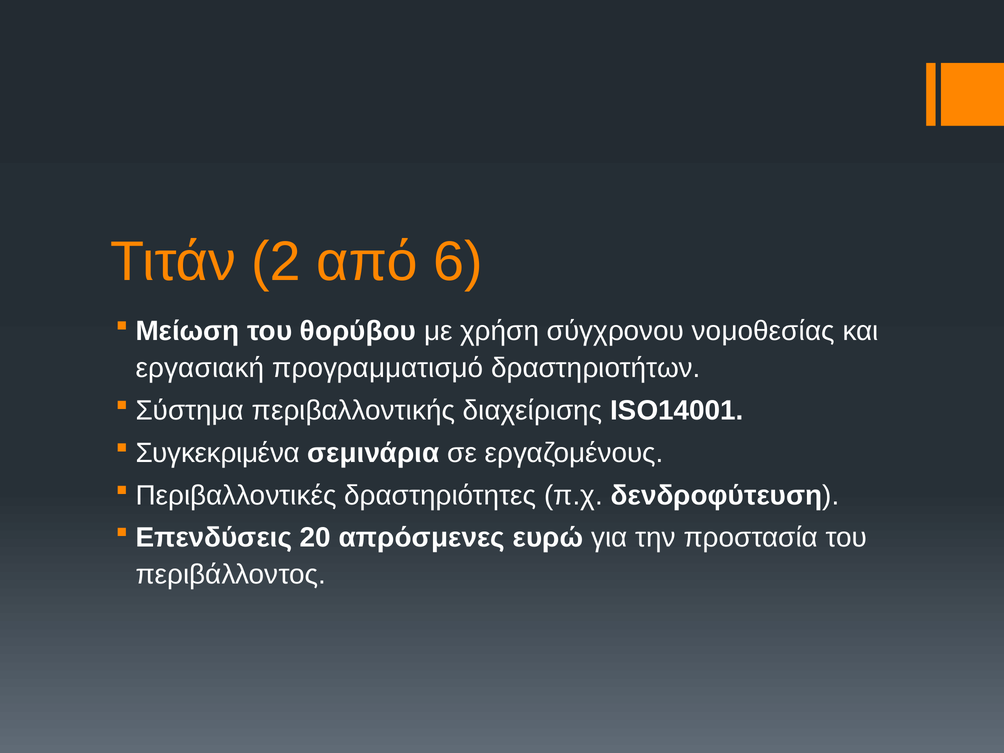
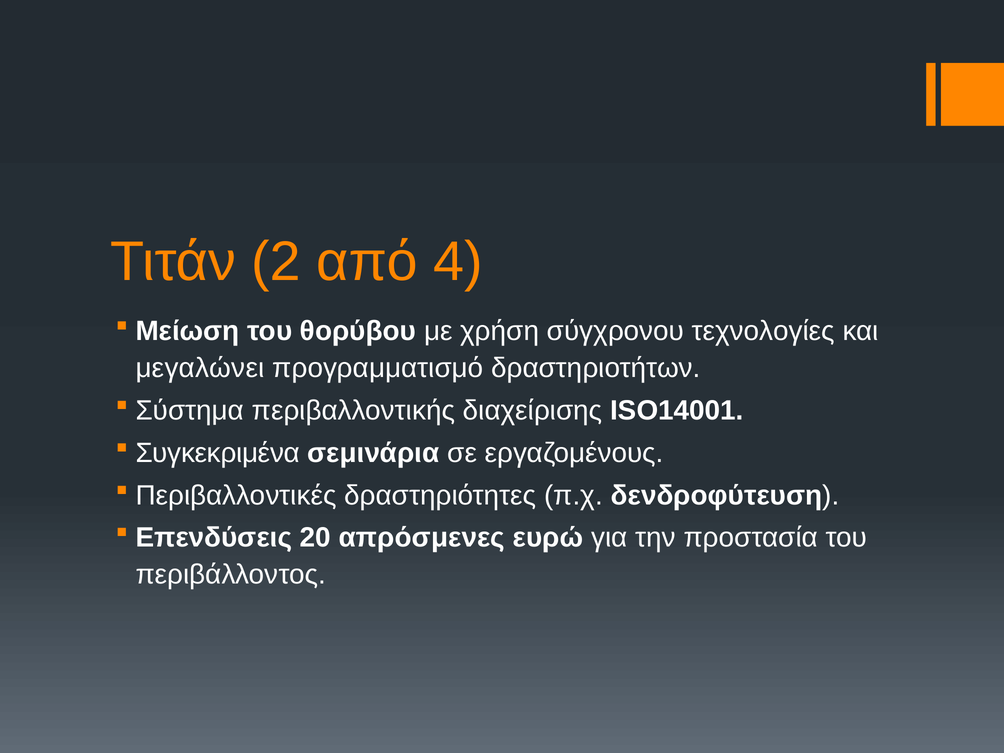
6: 6 -> 4
νομοθεσίας: νομοθεσίας -> τεχνολογίες
εργασιακή: εργασιακή -> μεγαλώνει
